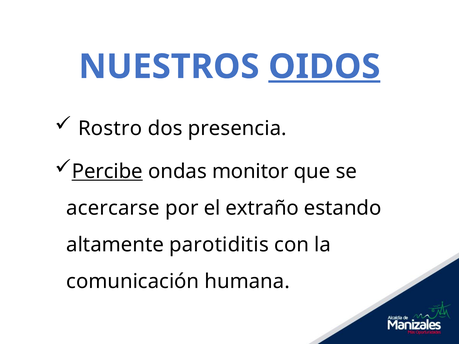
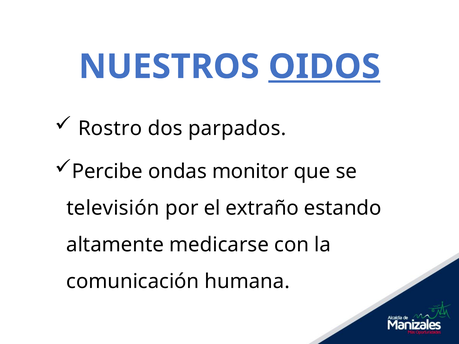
presencia: presencia -> parpados
Percibe underline: present -> none
acercarse: acercarse -> televisión
parotiditis: parotiditis -> medicarse
